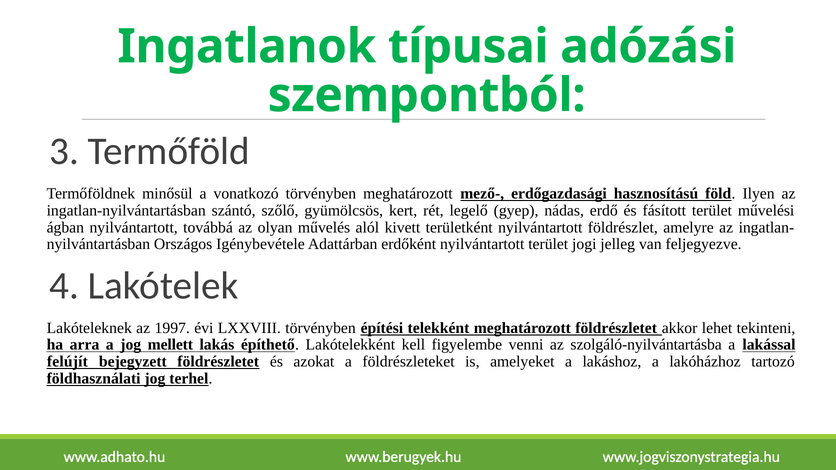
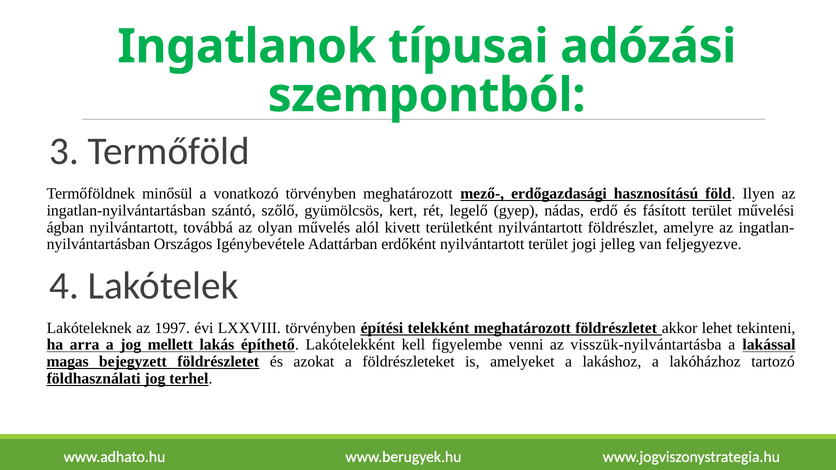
szolgáló-nyilvántartásba: szolgáló-nyilvántartásba -> visszük-nyilvántartásba
felújít: felújít -> magas
